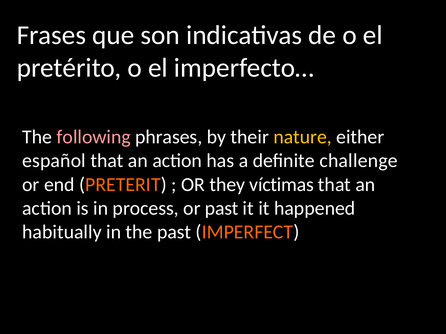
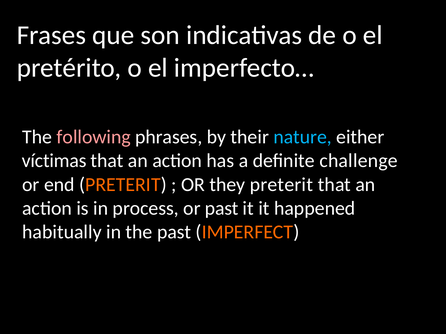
nature colour: yellow -> light blue
español: español -> víctimas
they víctimas: víctimas -> preterit
